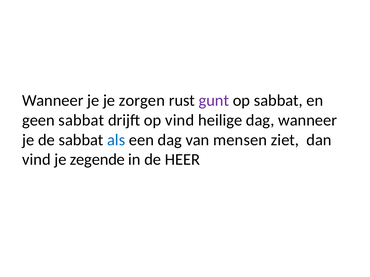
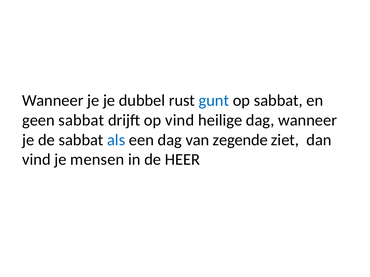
zorgen: zorgen -> dubbel
gunt colour: purple -> blue
mensen: mensen -> zegende
zegende: zegende -> mensen
